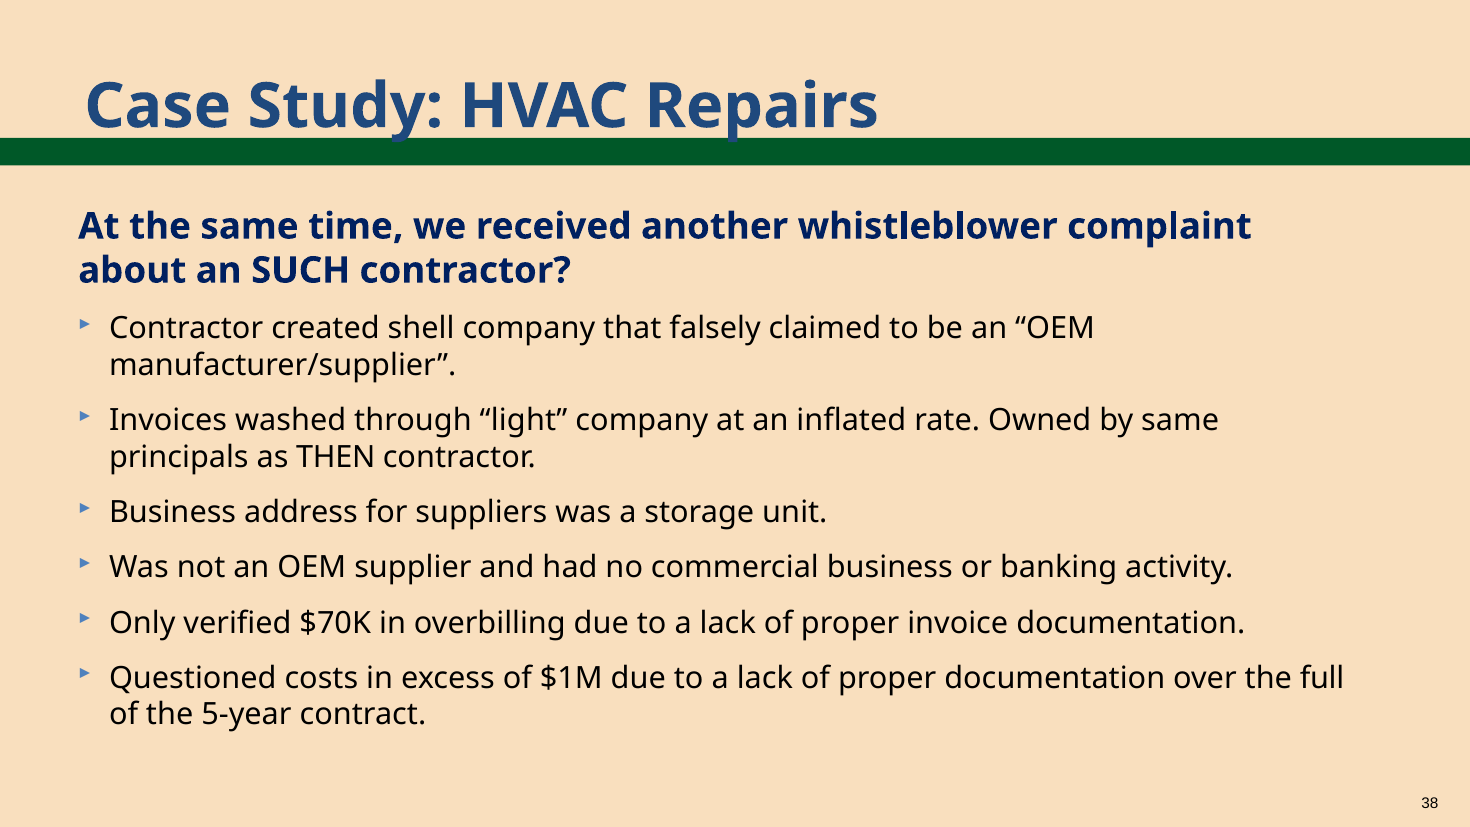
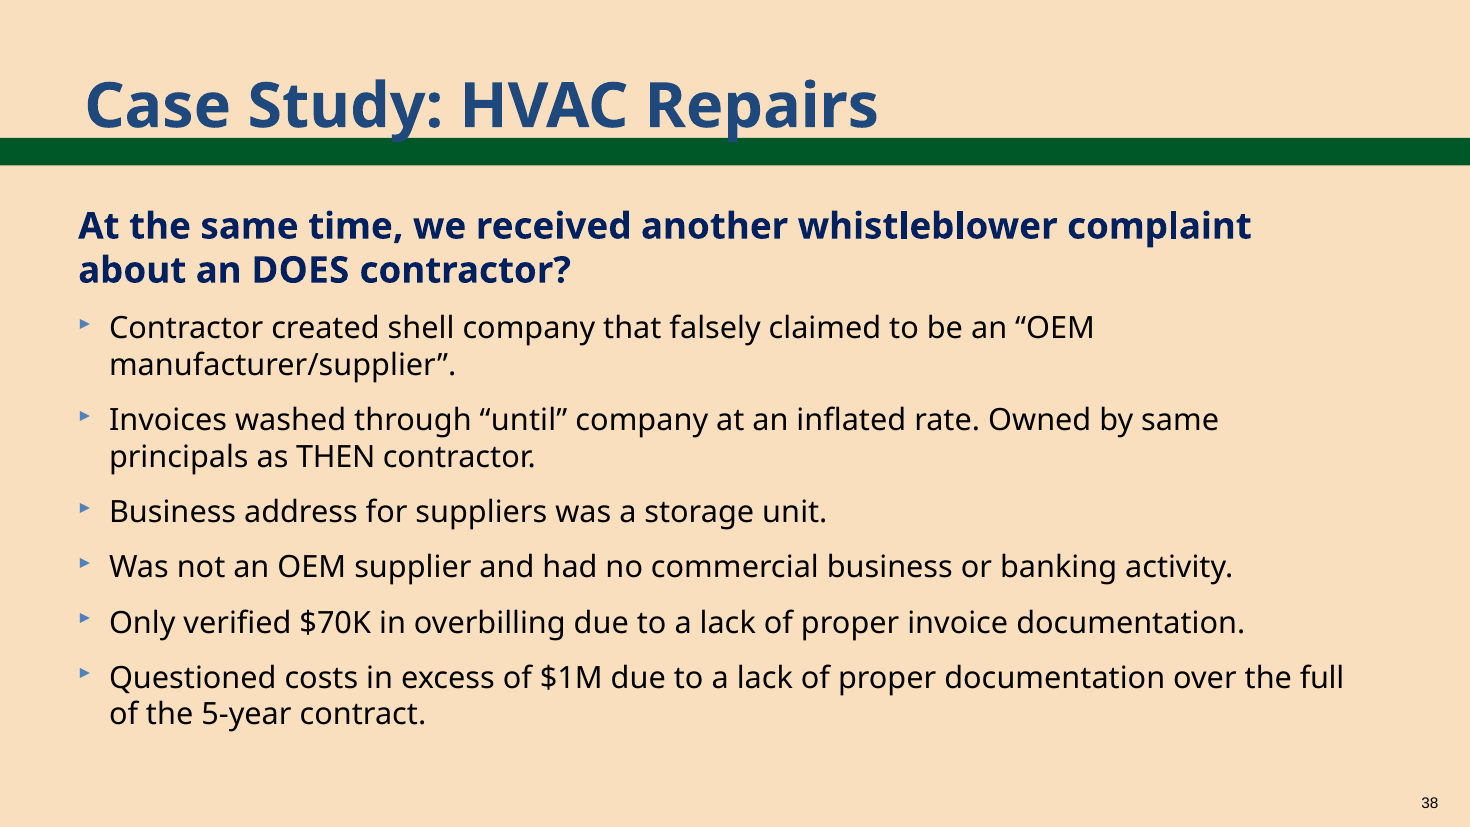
SUCH: SUCH -> DOES
light: light -> until
